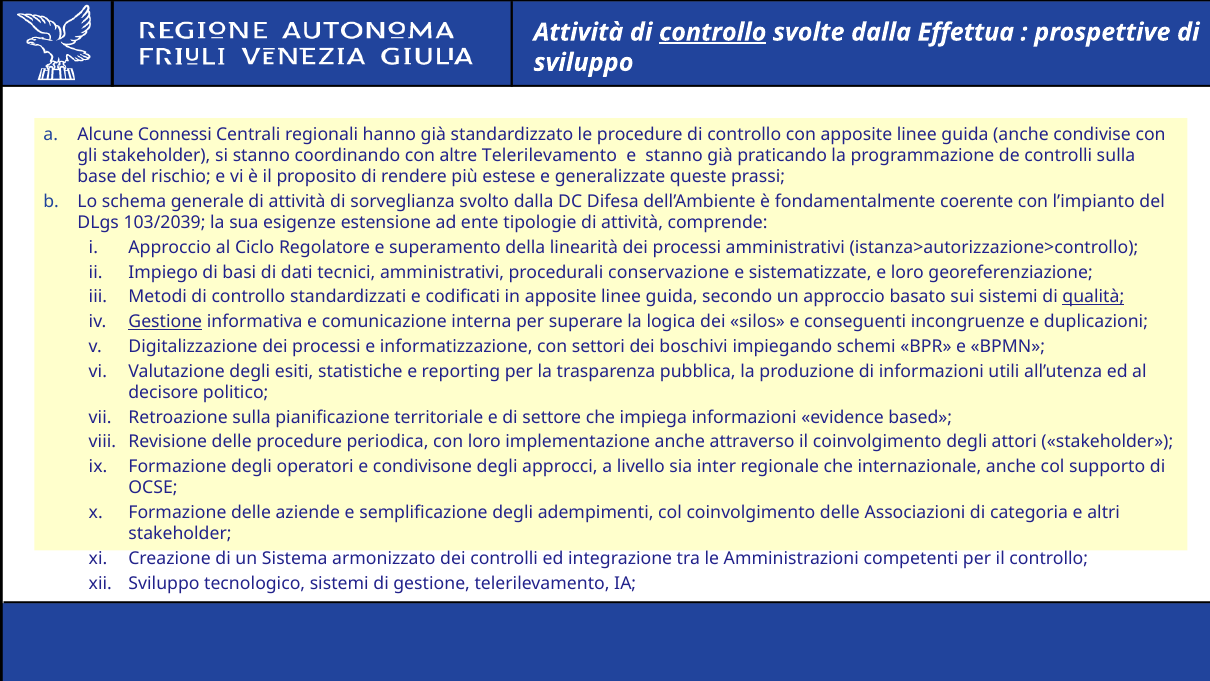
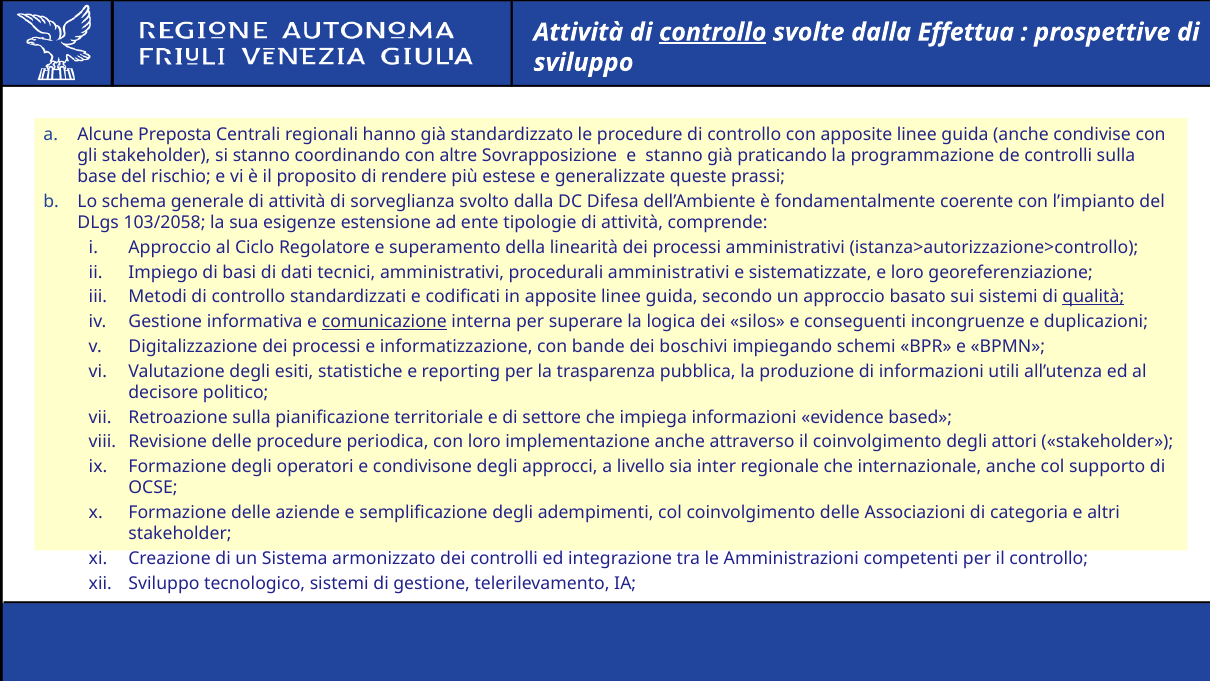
Connessi: Connessi -> Preposta
altre Telerilevamento: Telerilevamento -> Sovrapposizione
103/2039: 103/2039 -> 103/2058
procedurali conservazione: conservazione -> amministrativi
Gestione at (165, 322) underline: present -> none
comunicazione underline: none -> present
settori: settori -> bande
